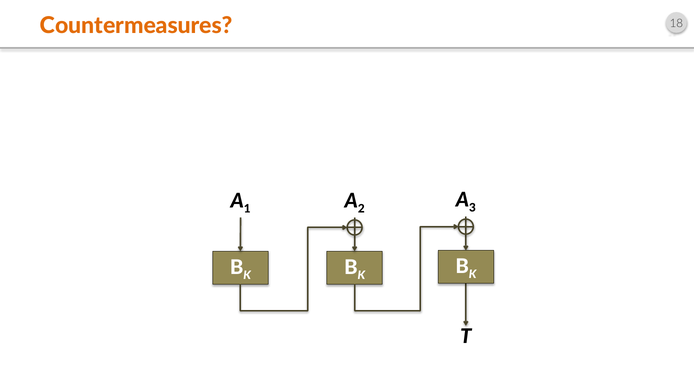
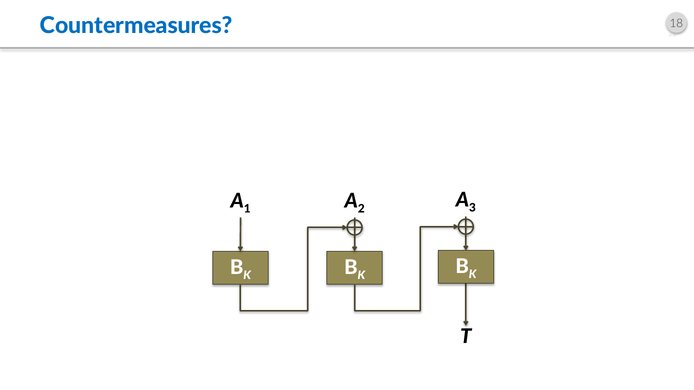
Countermeasures colour: orange -> blue
